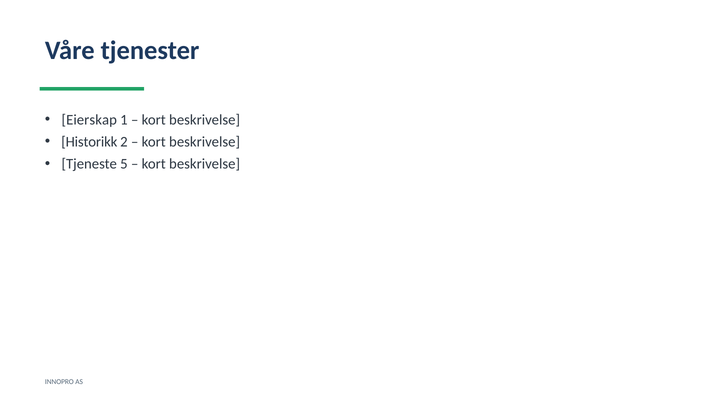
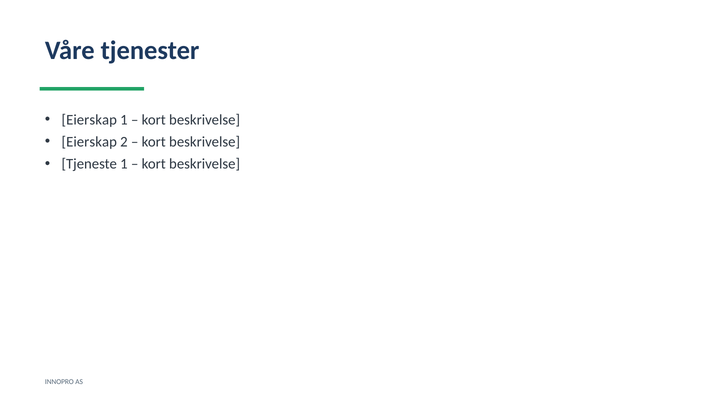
Historikk at (89, 142): Historikk -> Eierskap
Tjeneste 5: 5 -> 1
